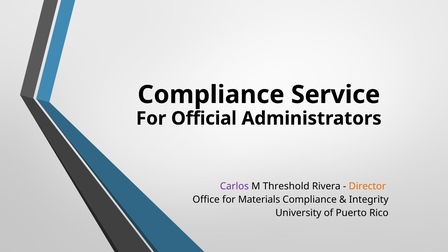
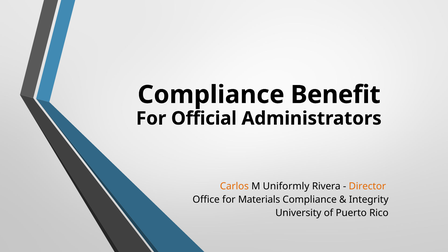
Service: Service -> Benefit
Carlos colour: purple -> orange
Threshold: Threshold -> Uniformly
